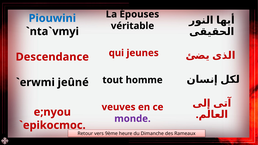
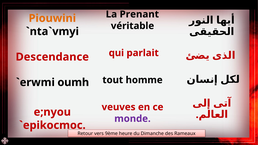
Épouses: Épouses -> Prenant
Piouwini colour: blue -> orange
jeunes: jeunes -> parlait
jeûné: jeûné -> oumh
